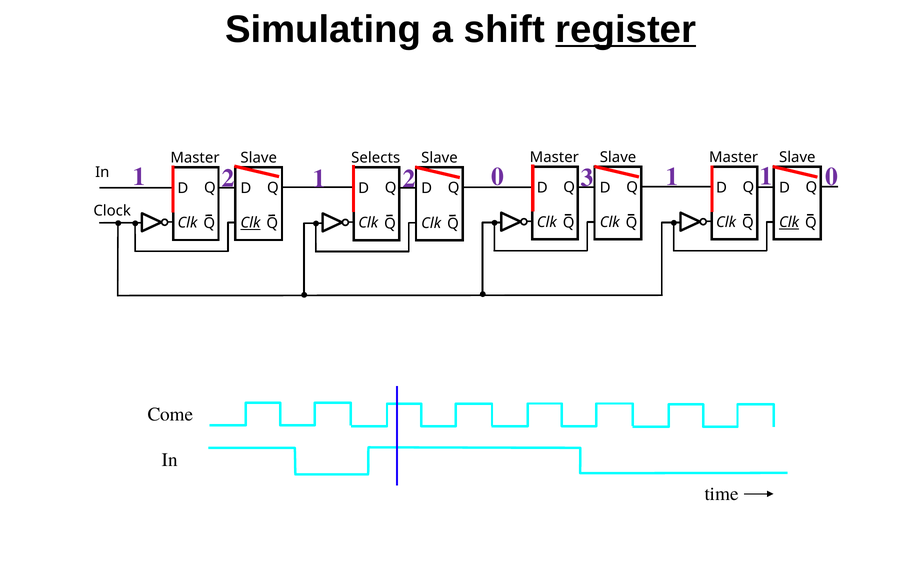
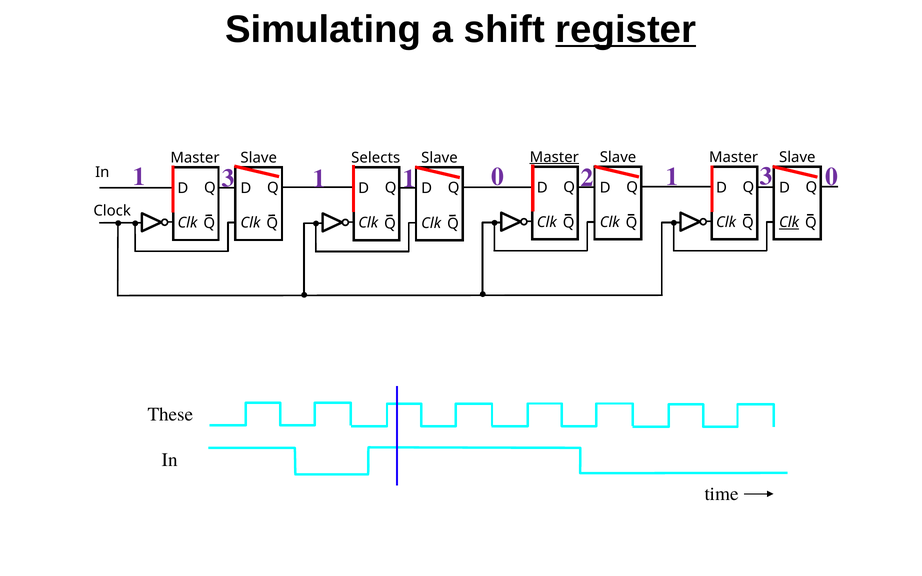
Master at (554, 157) underline: none -> present
2 at (228, 179): 2 -> 3
2 at (409, 179): 2 -> 1
3: 3 -> 2
1 at (766, 176): 1 -> 3
Clk at (250, 223) underline: present -> none
Come: Come -> These
